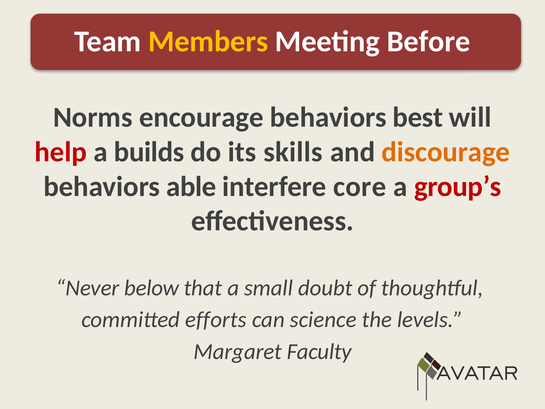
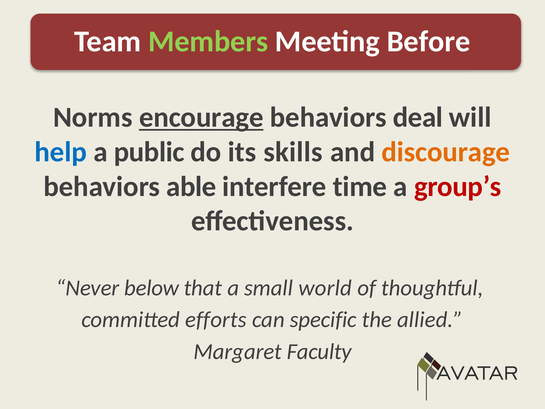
Members colour: yellow -> light green
encourage underline: none -> present
best: best -> deal
help colour: red -> blue
builds: builds -> public
core: core -> time
doubt: doubt -> world
science: science -> specific
levels: levels -> allied
